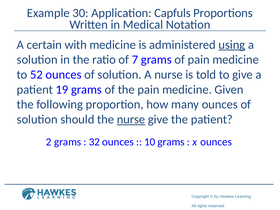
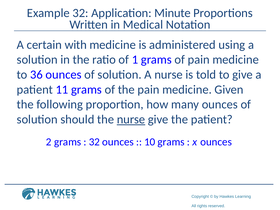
Example 30: 30 -> 32
Capfuls: Capfuls -> Minute
using underline: present -> none
7: 7 -> 1
52: 52 -> 36
19: 19 -> 11
